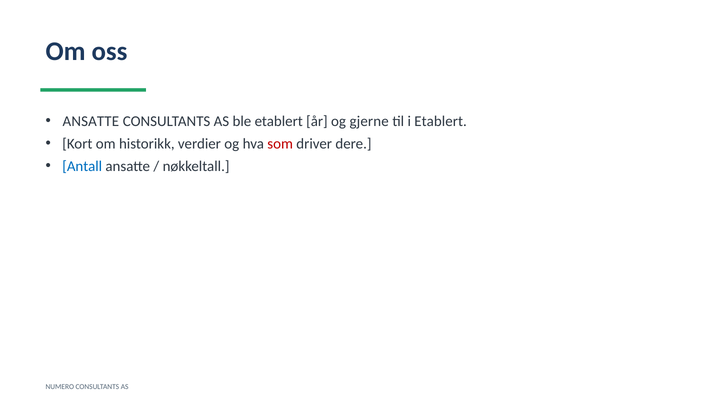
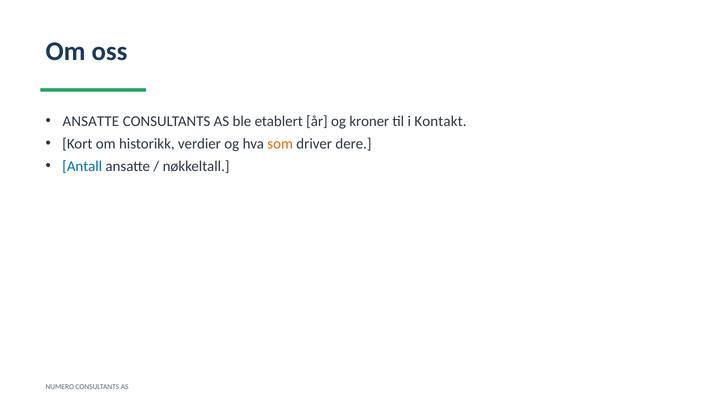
gjerne: gjerne -> kroner
i Etablert: Etablert -> Kontakt
som colour: red -> orange
